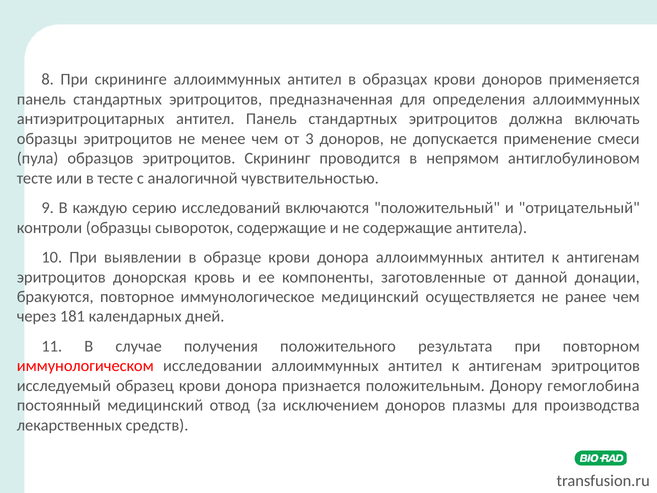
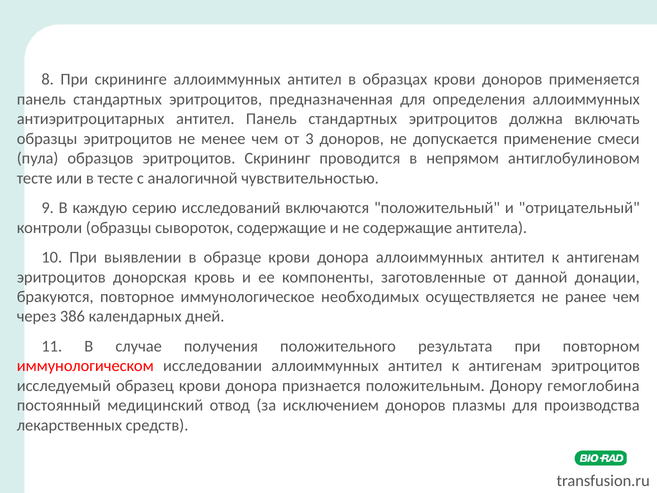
иммунологическое медицинский: медицинский -> необходимых
181: 181 -> 386
